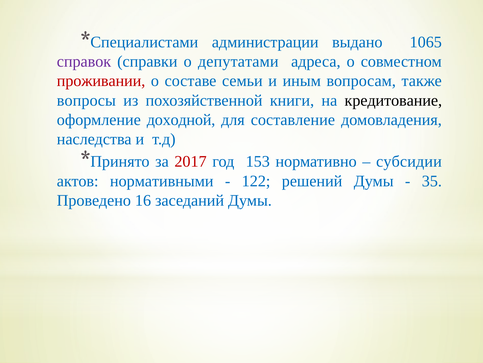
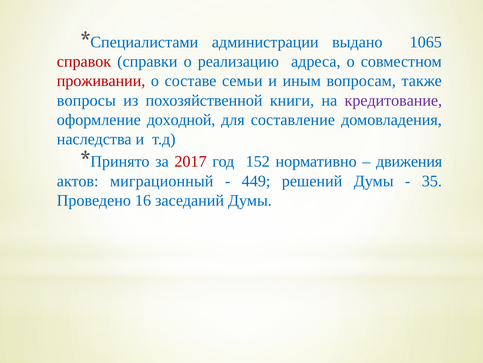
справок colour: purple -> red
депутатами: депутатами -> реализацию
кредитование colour: black -> purple
153: 153 -> 152
субсидии: субсидии -> движения
нормативными: нормативными -> миграционный
122: 122 -> 449
